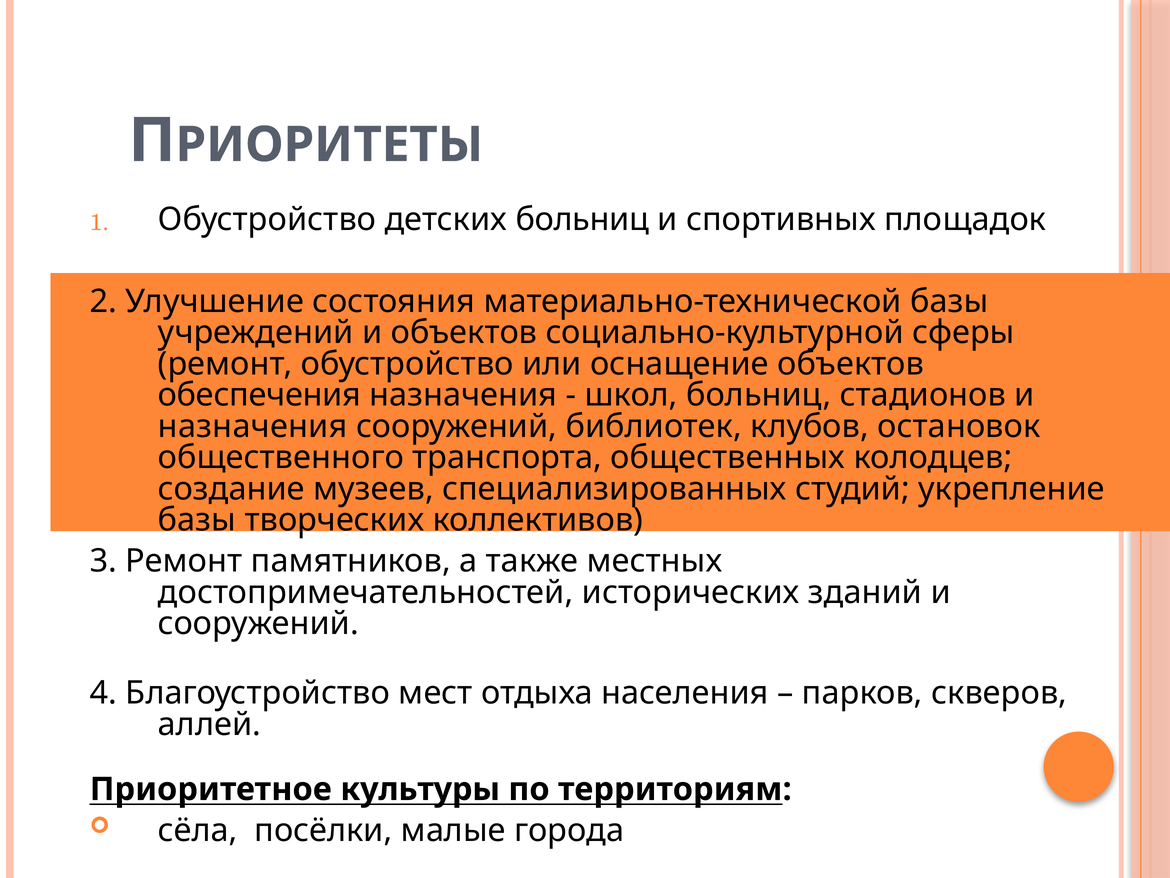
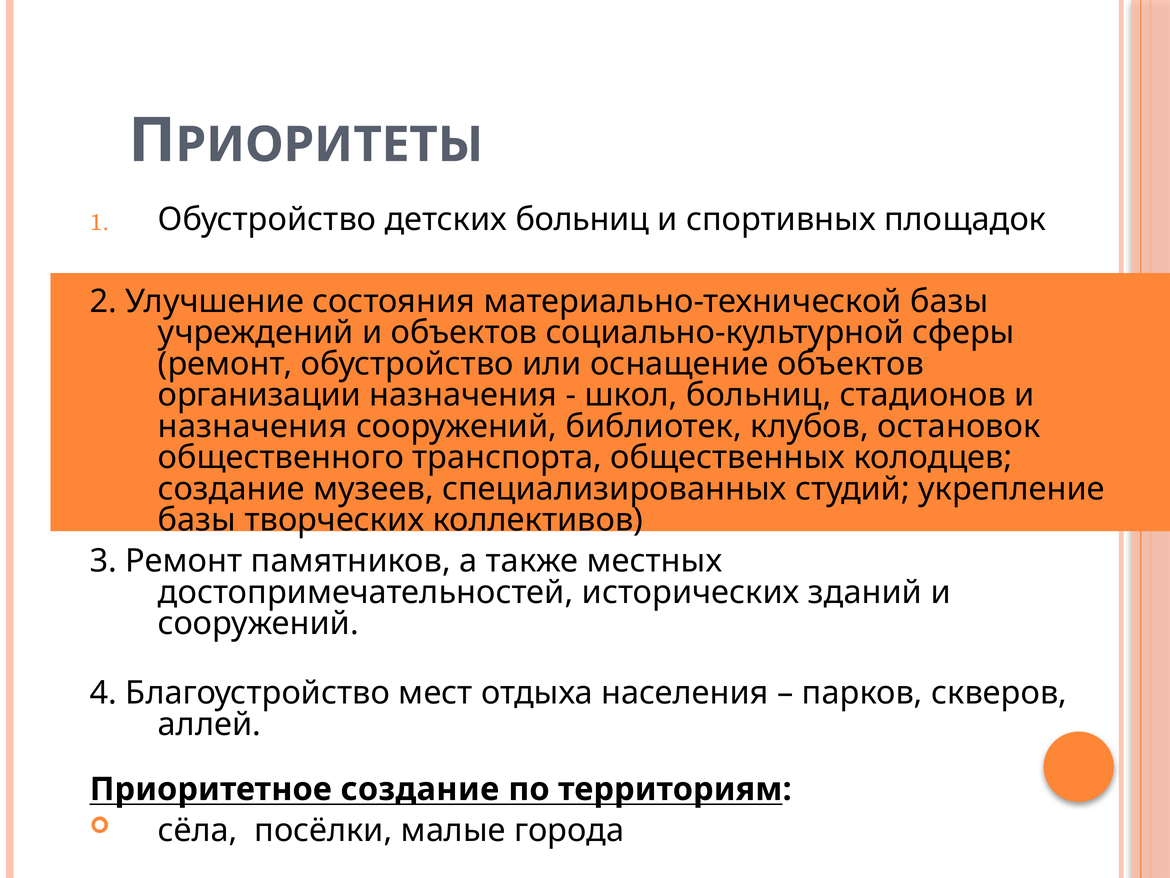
обеспечения: обеспечения -> организации
Приоритетное культуры: культуры -> создание
